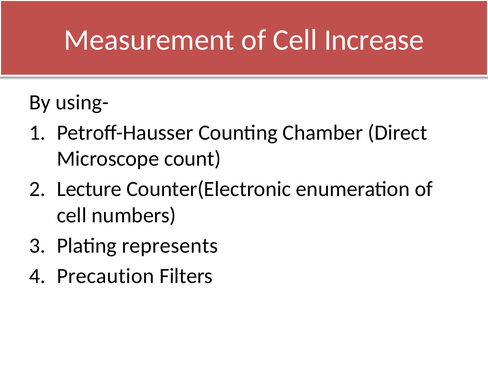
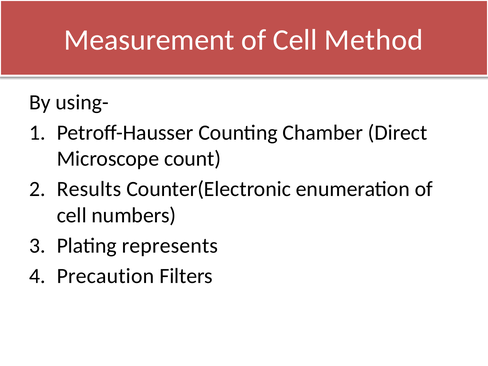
Increase: Increase -> Method
Lecture: Lecture -> Results
